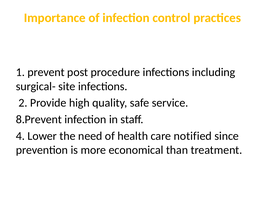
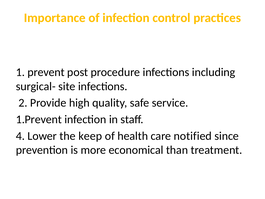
8.Prevent: 8.Prevent -> 1.Prevent
need: need -> keep
